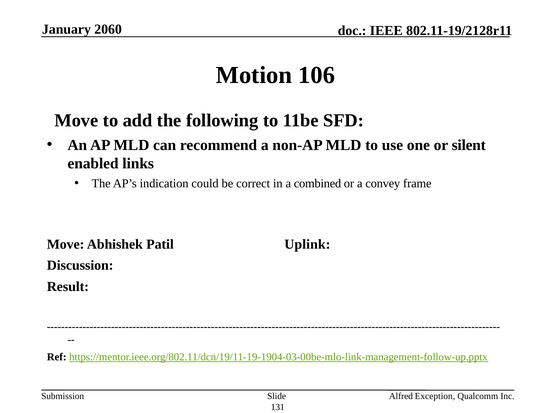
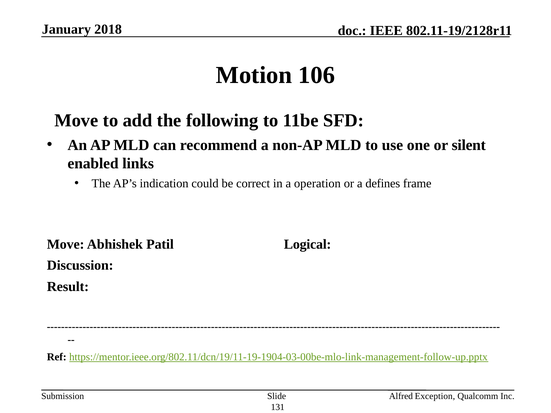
2060: 2060 -> 2018
combined: combined -> operation
convey: convey -> defines
Uplink: Uplink -> Logical
